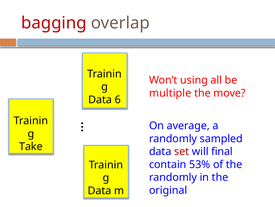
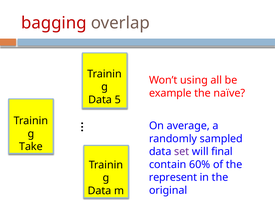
multiple: multiple -> example
move: move -> naïve
6: 6 -> 5
set colour: red -> purple
53%: 53% -> 60%
randomly at (173, 177): randomly -> represent
